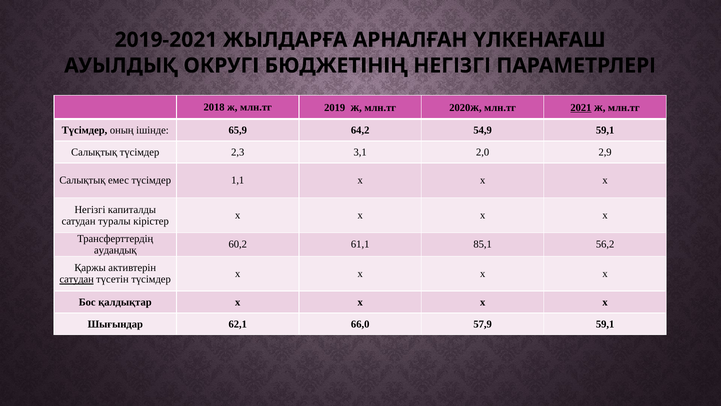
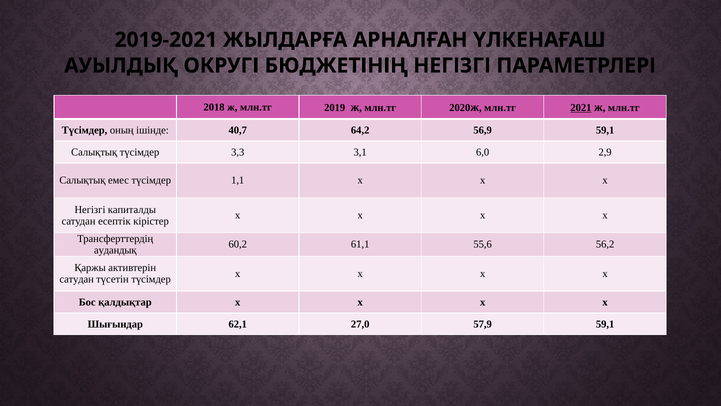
65,9: 65,9 -> 40,7
54,9: 54,9 -> 56,9
2,3: 2,3 -> 3,3
2,0: 2,0 -> 6,0
туралы: туралы -> есептік
85,1: 85,1 -> 55,6
сатудан at (77, 279) underline: present -> none
66,0: 66,0 -> 27,0
